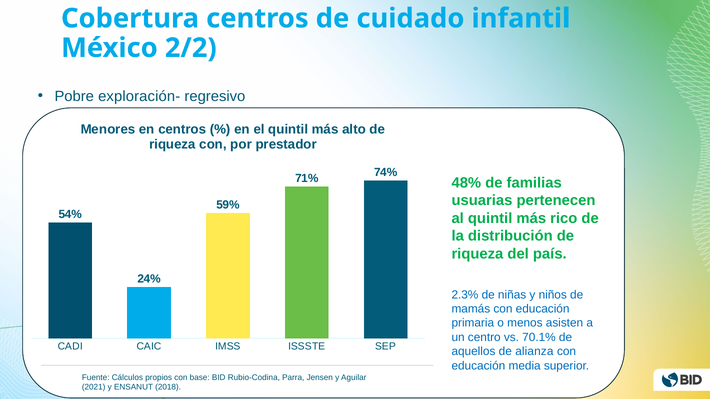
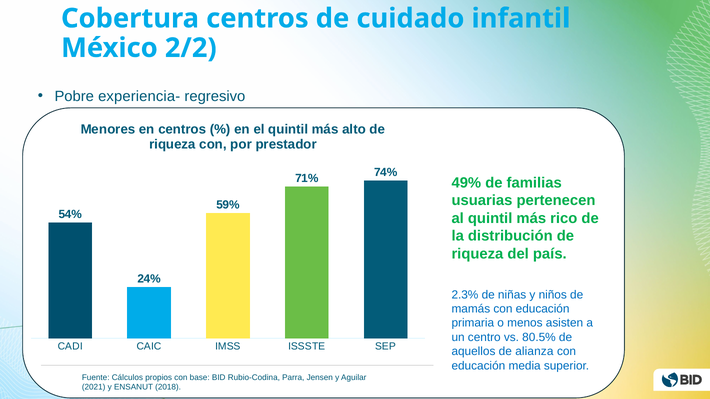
exploración-: exploración- -> experiencia-
48%: 48% -> 49%
70.1%: 70.1% -> 80.5%
